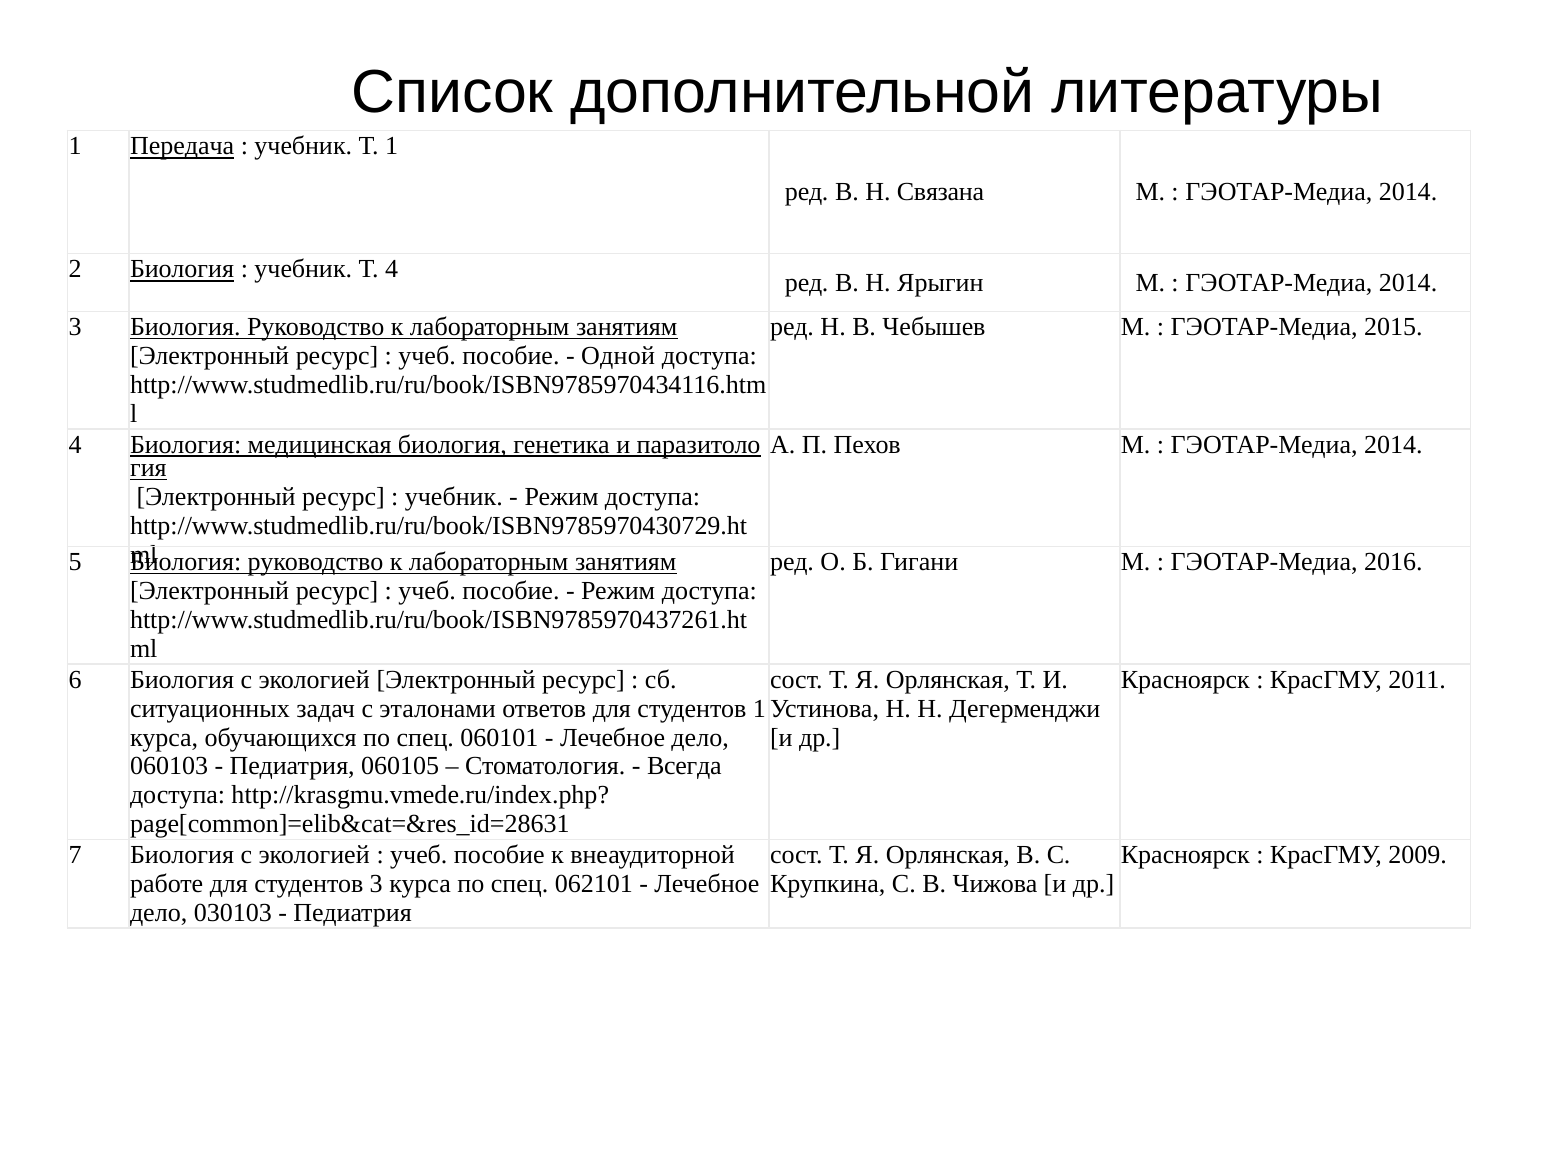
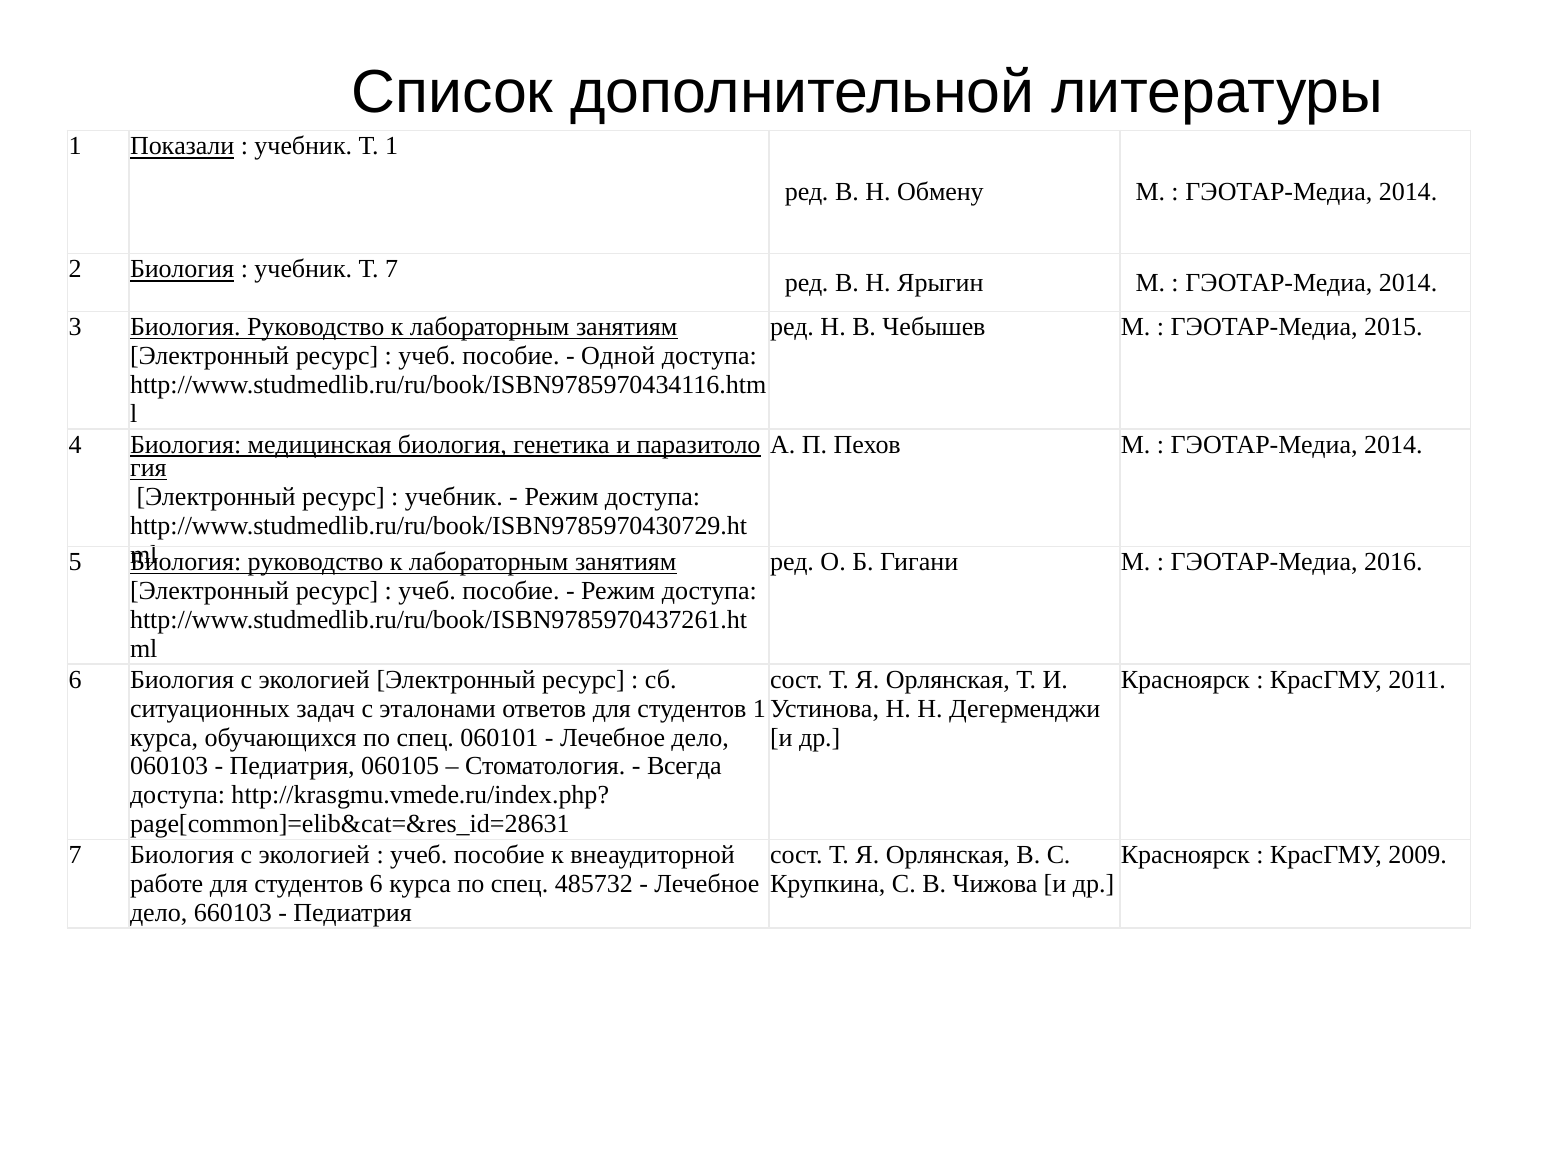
Передача: Передача -> Показали
Связана: Связана -> Обмену
Т 4: 4 -> 7
студентов 3: 3 -> 6
062101: 062101 -> 485732
030103: 030103 -> 660103
